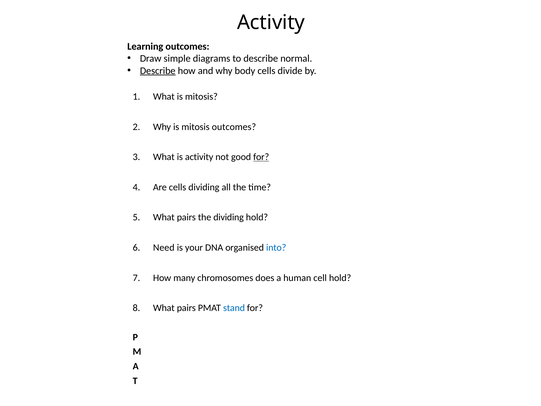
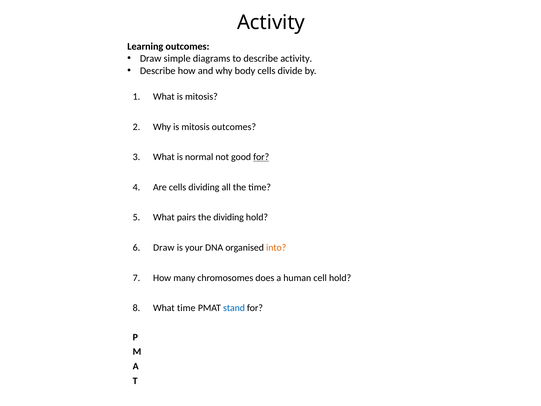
describe normal: normal -> activity
Describe at (158, 71) underline: present -> none
is activity: activity -> normal
Need at (164, 247): Need -> Draw
into colour: blue -> orange
pairs at (186, 308): pairs -> time
